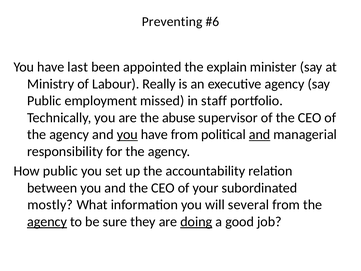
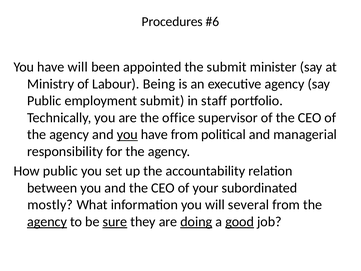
Preventing: Preventing -> Procedures
have last: last -> will
the explain: explain -> submit
Really: Really -> Being
employment missed: missed -> submit
abuse: abuse -> office
and at (260, 134) underline: present -> none
sure underline: none -> present
good underline: none -> present
